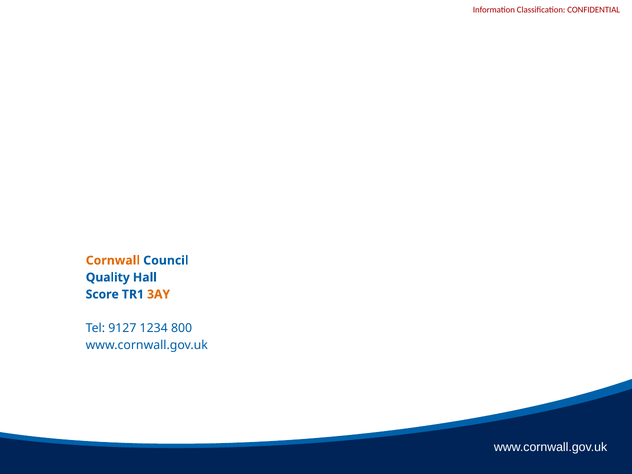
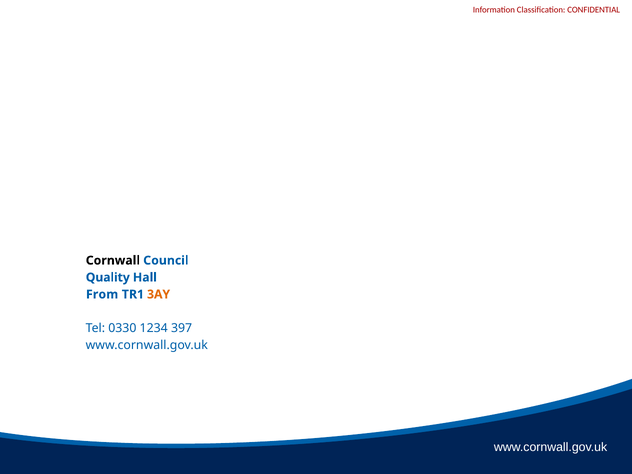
Cornwall colour: orange -> black
Score: Score -> From
9127: 9127 -> 0330
800: 800 -> 397
